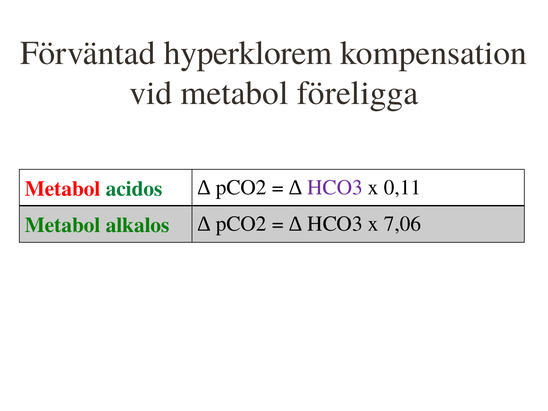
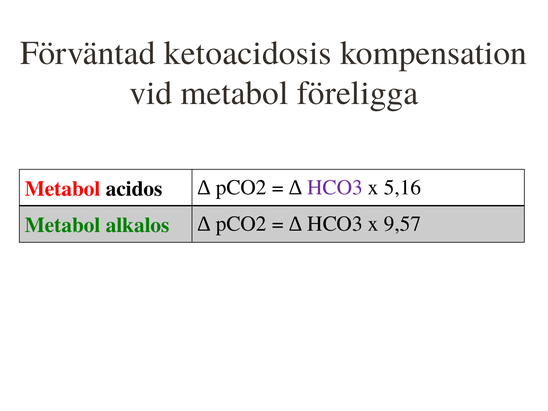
hyperklorem: hyperklorem -> ketoacidosis
0,11: 0,11 -> 5,16
acidos colour: green -> black
7,06: 7,06 -> 9,57
